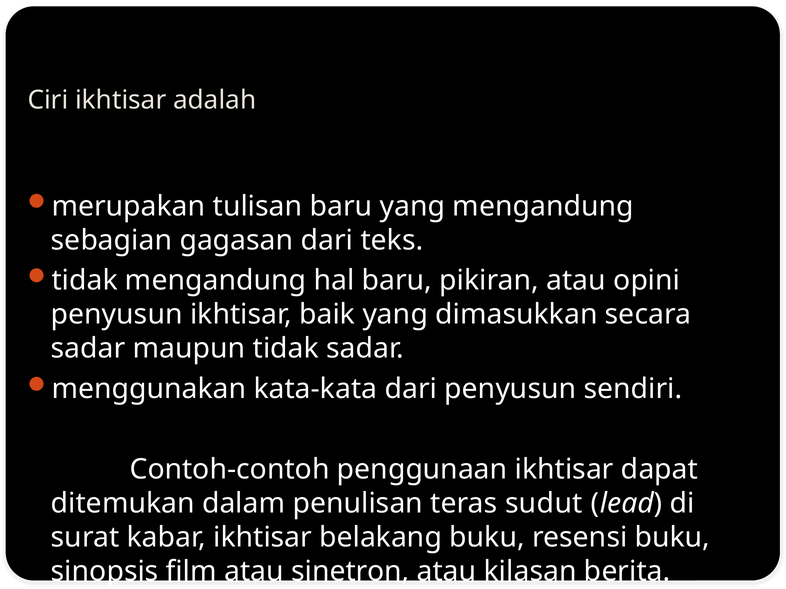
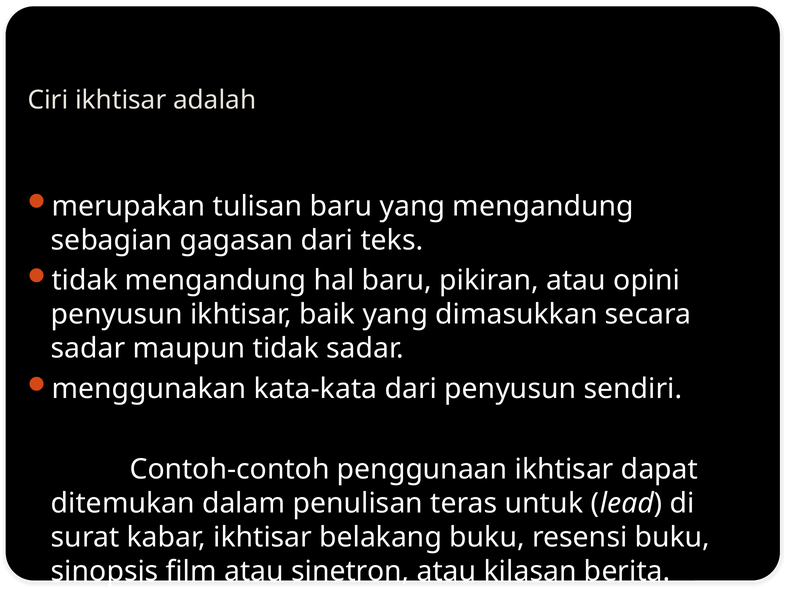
sudut: sudut -> untuk
